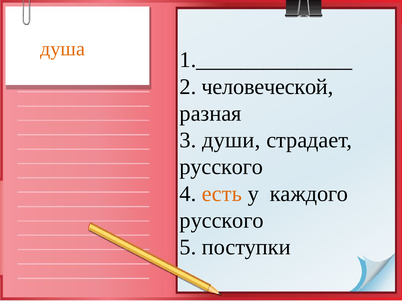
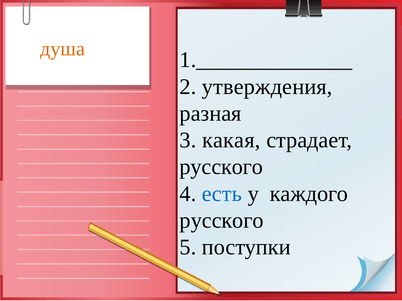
человеческой: человеческой -> утверждения
души: души -> какая
есть colour: orange -> blue
